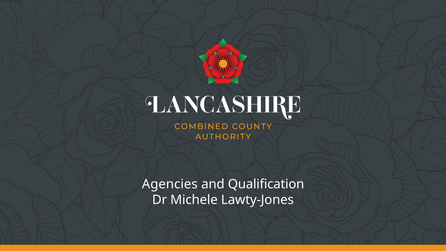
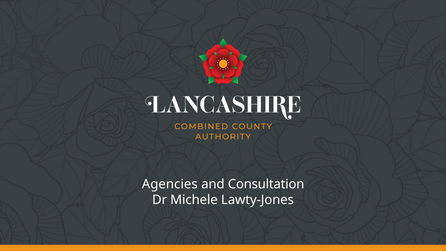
Qualification: Qualification -> Consultation
